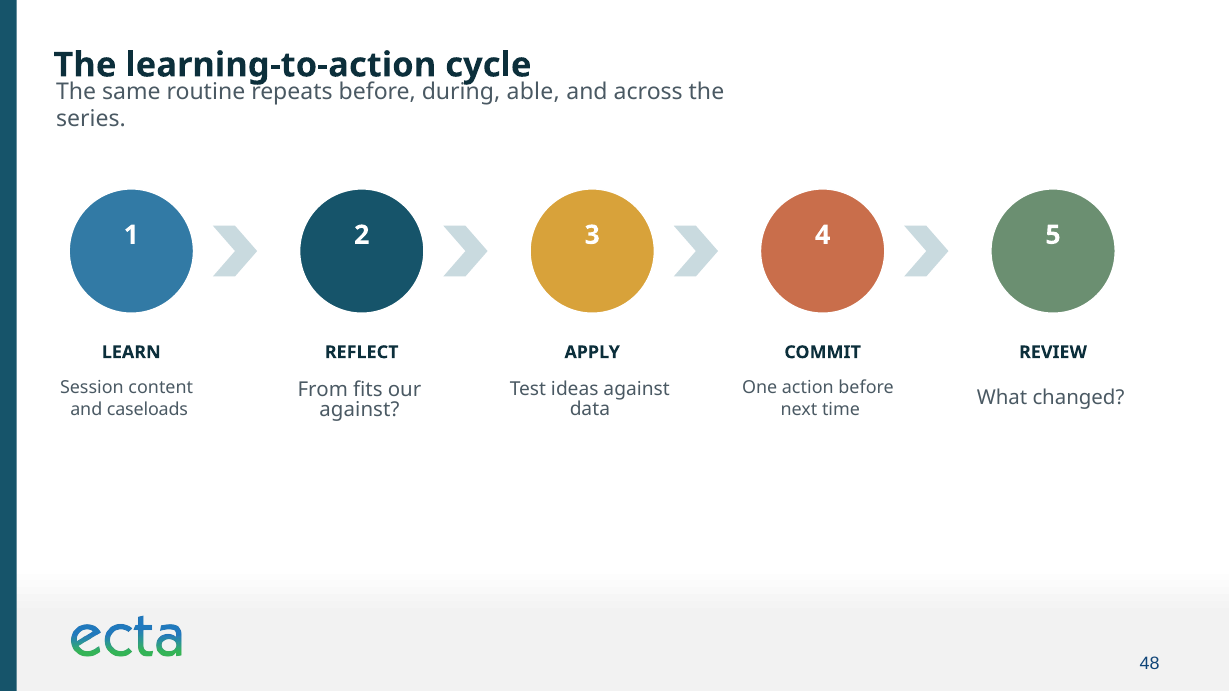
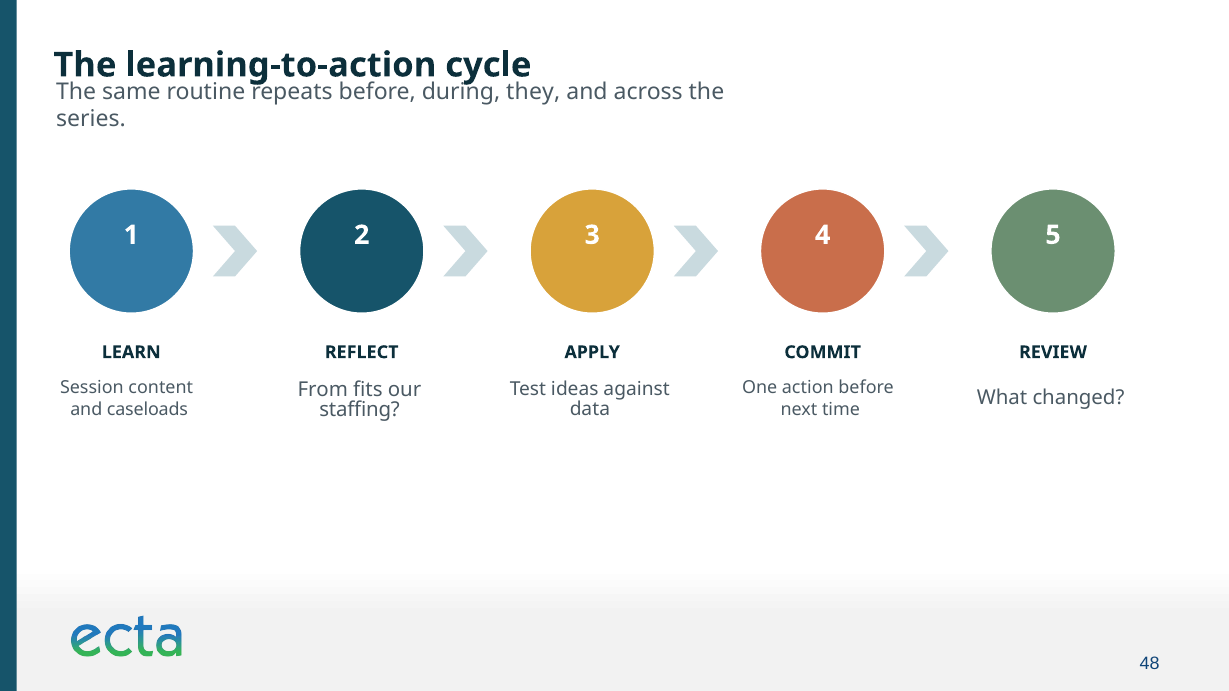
able: able -> they
against at (359, 410): against -> staffing
